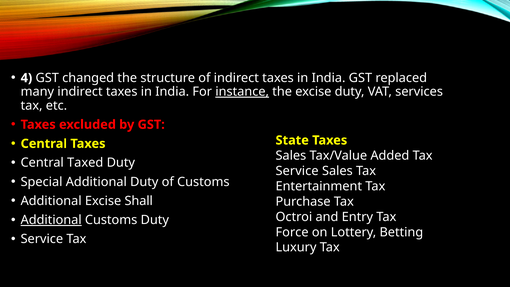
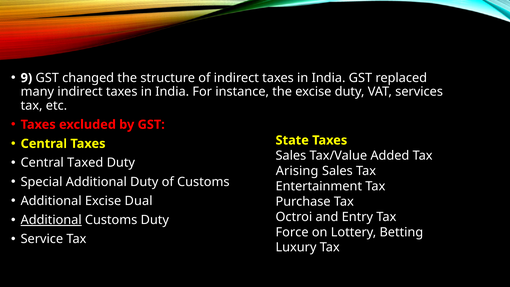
4: 4 -> 9
instance underline: present -> none
Service at (297, 171): Service -> Arising
Shall: Shall -> Dual
